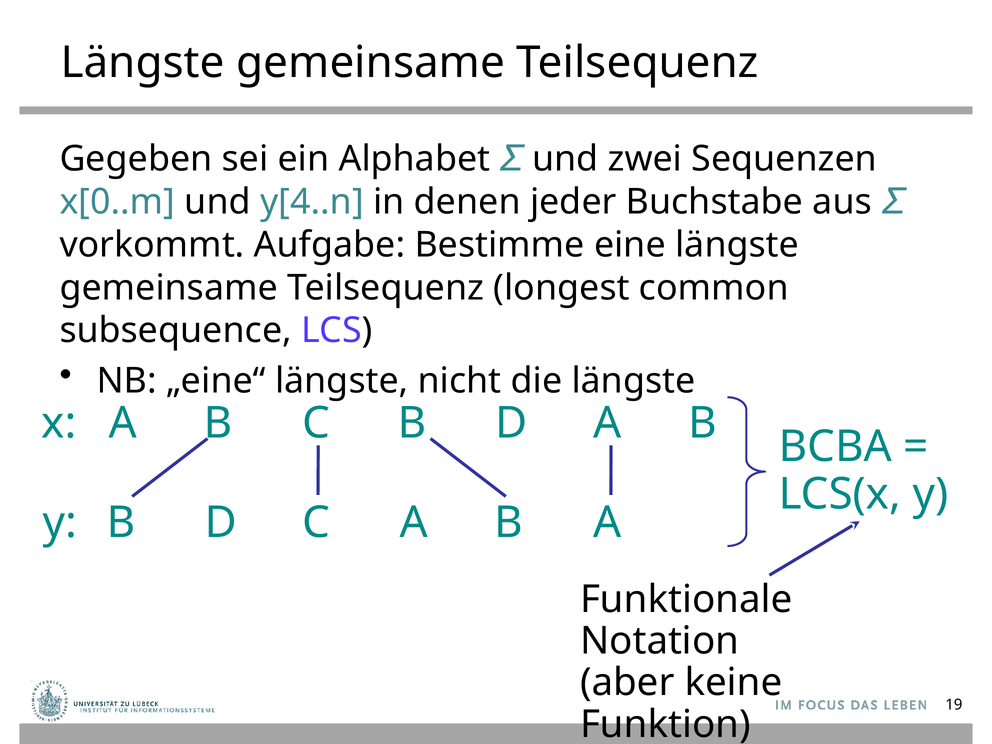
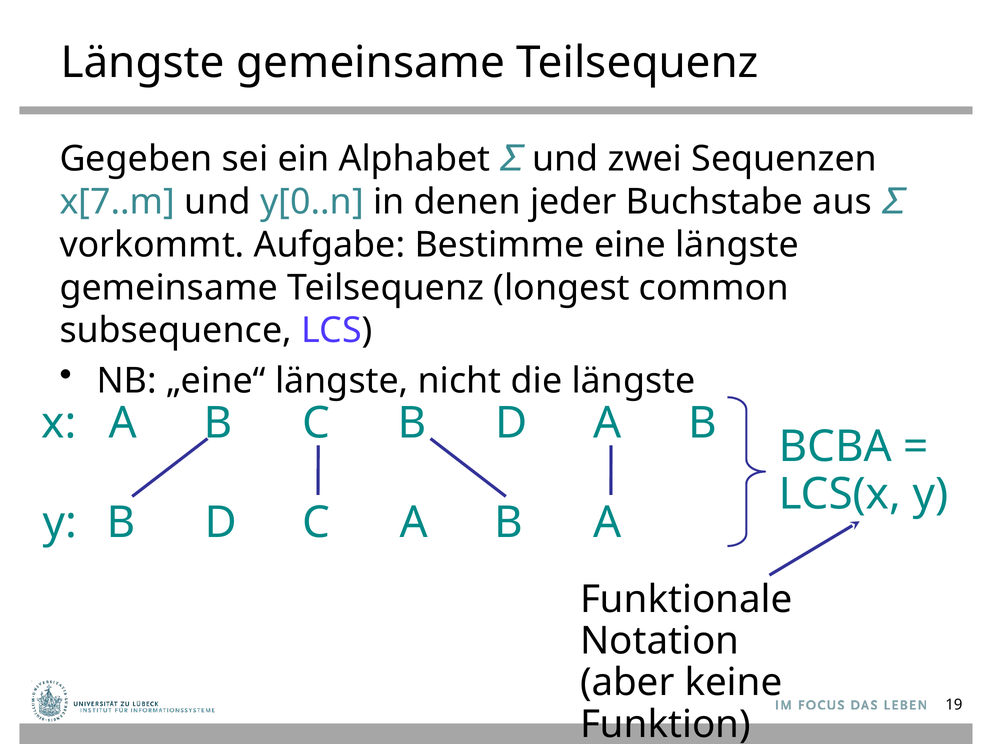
x[0..m: x[0..m -> x[7..m
y[4..n: y[4..n -> y[0..n
